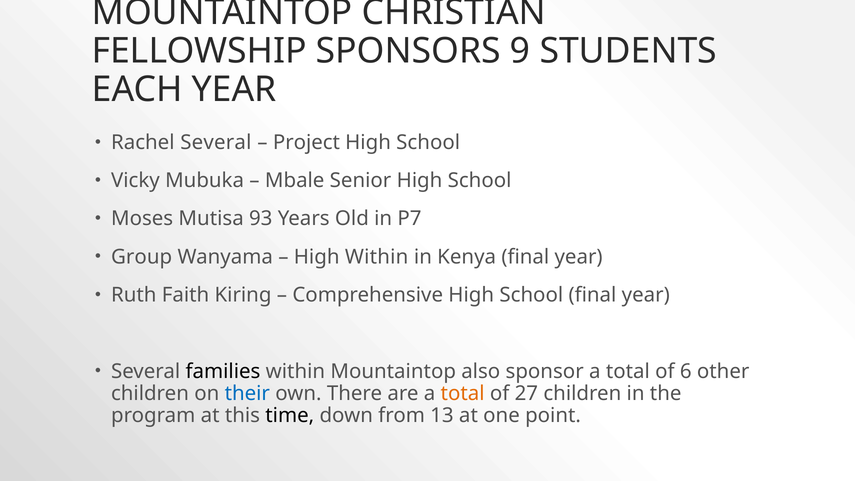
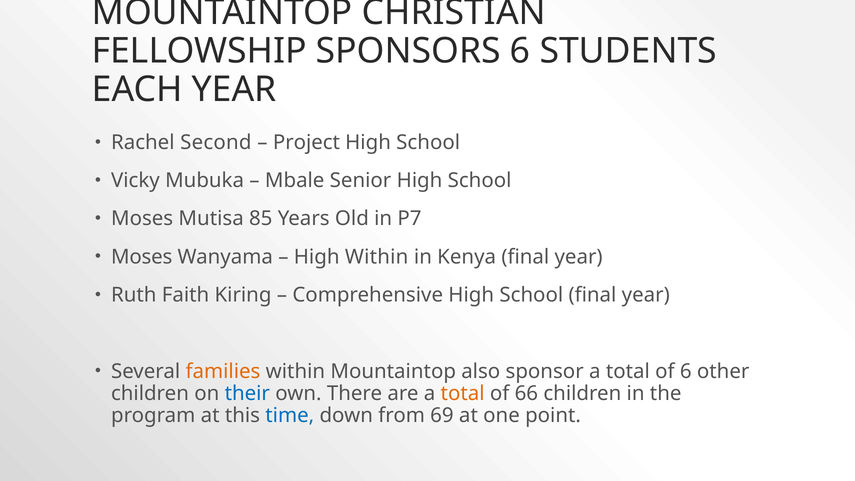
SPONSORS 9: 9 -> 6
Rachel Several: Several -> Second
93: 93 -> 85
Group at (142, 257): Group -> Moses
families colour: black -> orange
27: 27 -> 66
time colour: black -> blue
13: 13 -> 69
